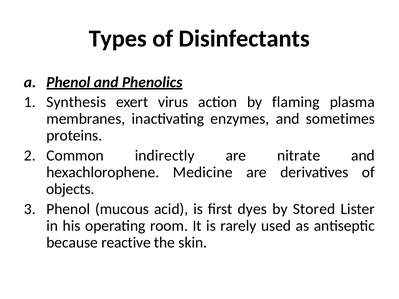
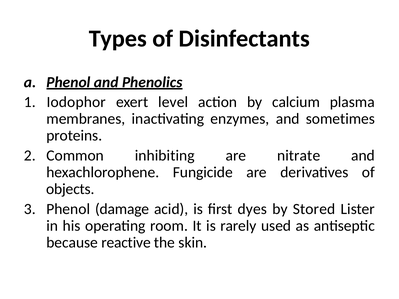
Synthesis: Synthesis -> Iodophor
virus: virus -> level
flaming: flaming -> calcium
indirectly: indirectly -> inhibiting
Medicine: Medicine -> Fungicide
mucous: mucous -> damage
